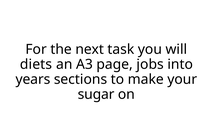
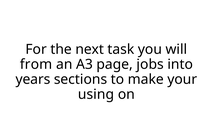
diets: diets -> from
sugar: sugar -> using
